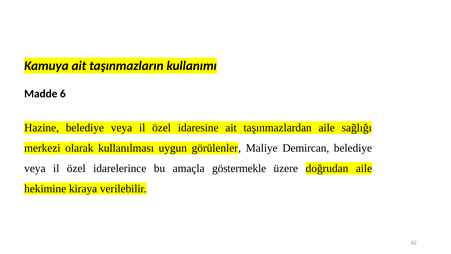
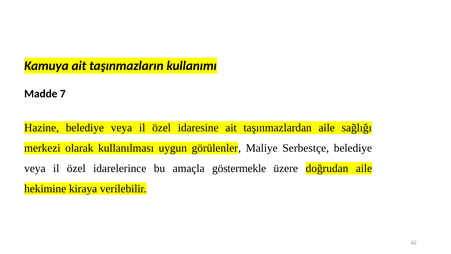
6: 6 -> 7
Demircan: Demircan -> Serbestçe
